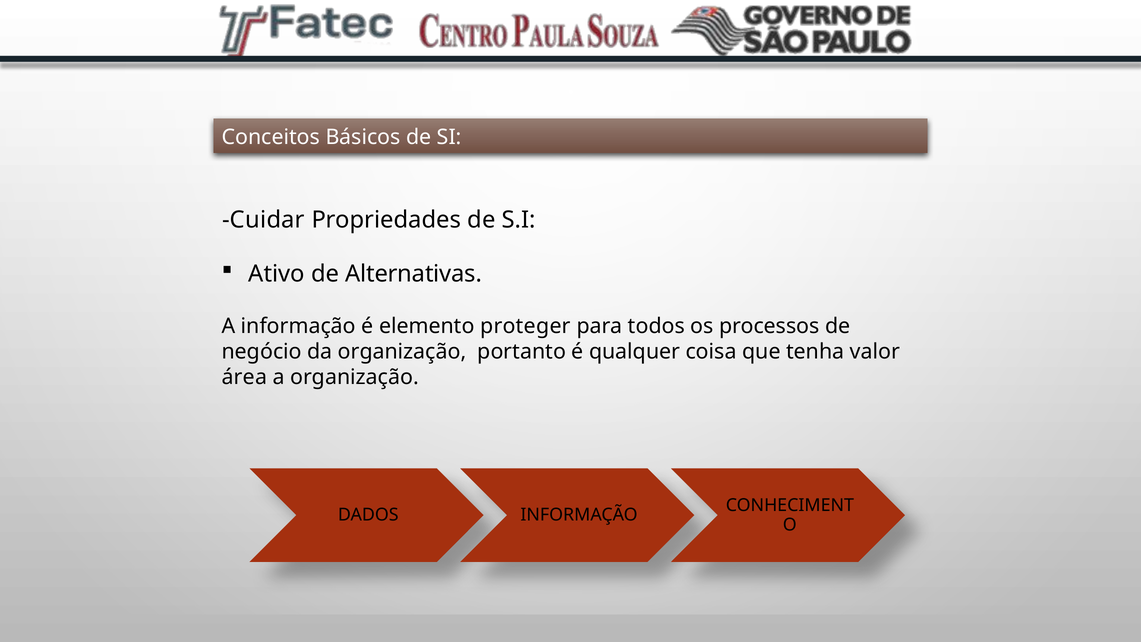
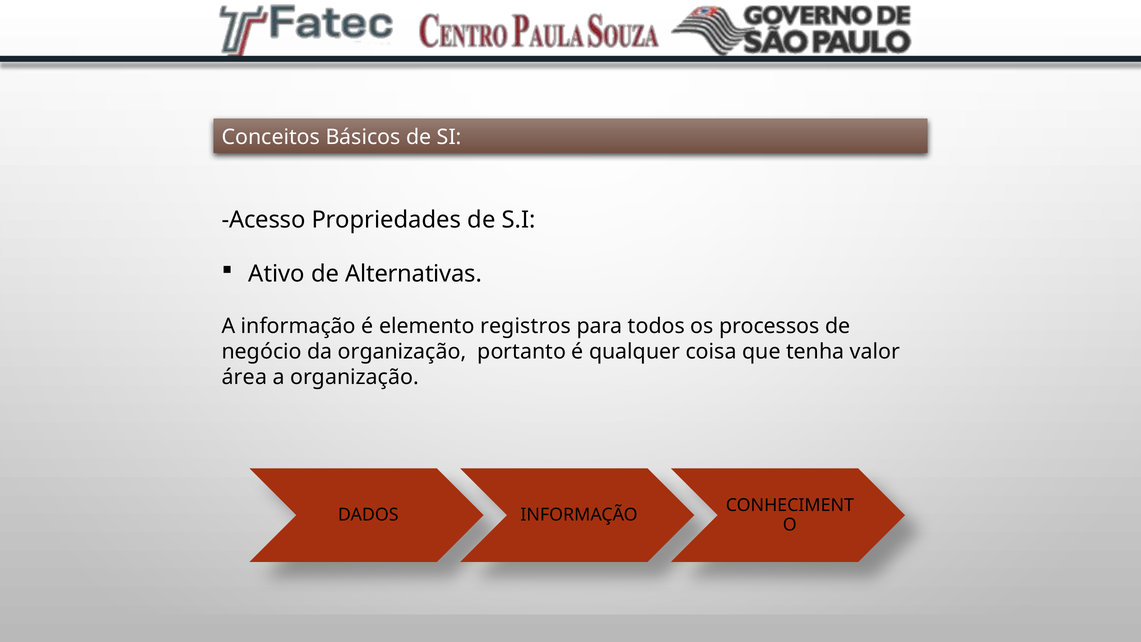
Cuidar: Cuidar -> Acesso
proteger: proteger -> registros
